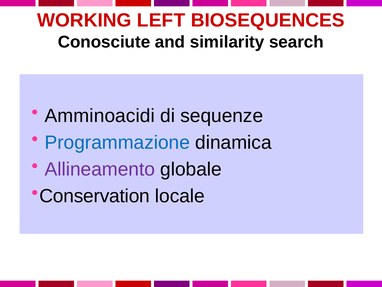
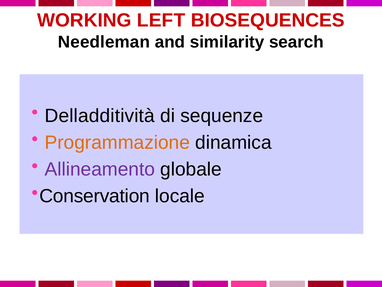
Conosciute: Conosciute -> Needleman
Amminoacidi: Amminoacidi -> Delladditività
Programmazione colour: blue -> orange
